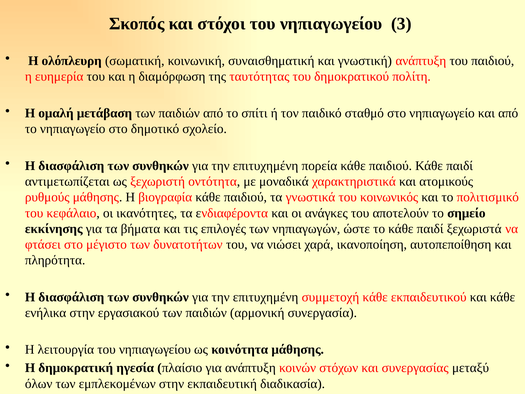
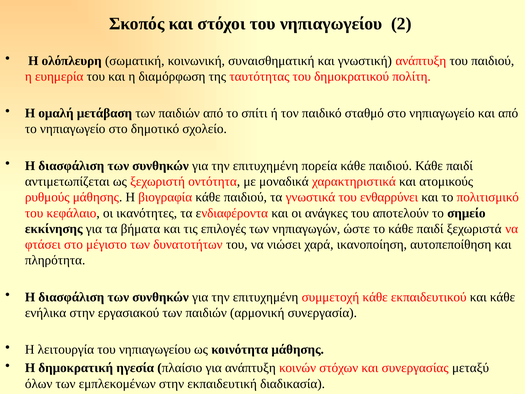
3: 3 -> 2
κοινωνικός: κοινωνικός -> ενθαρρύνει
